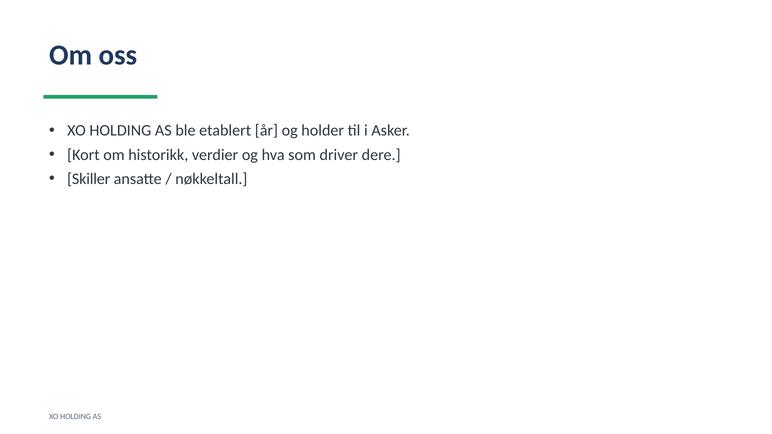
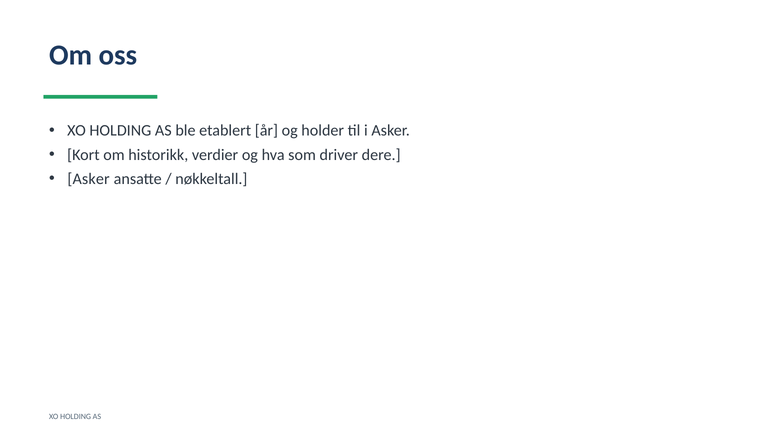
Skiller at (89, 179): Skiller -> Asker
